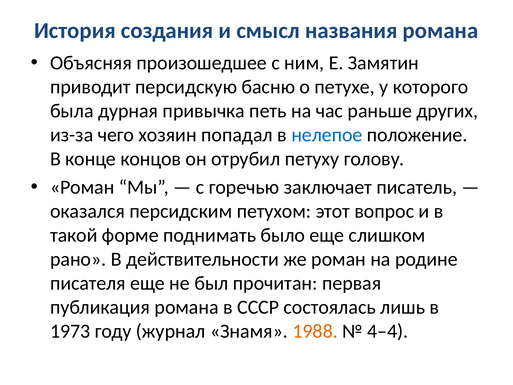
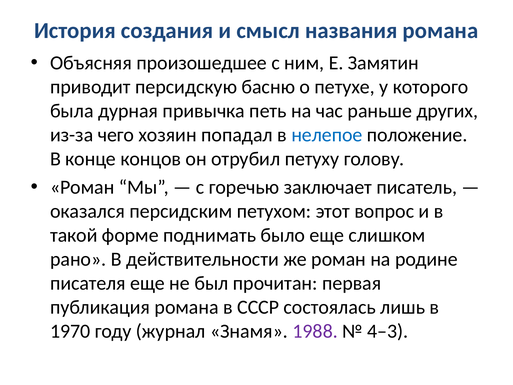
1973: 1973 -> 1970
1988 colour: orange -> purple
4–4: 4–4 -> 4–3
